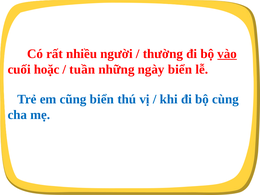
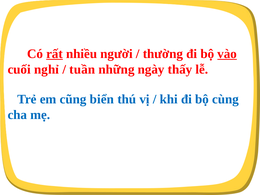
rất underline: none -> present
hoặc: hoặc -> nghỉ
ngày biển: biển -> thấy
